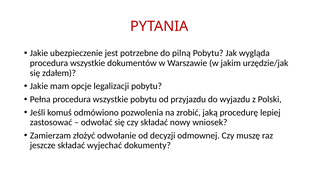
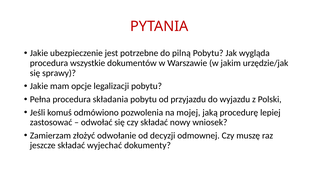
zdałem: zdałem -> sprawy
Pełna procedura wszystkie: wszystkie -> składania
zrobić: zrobić -> mojej
